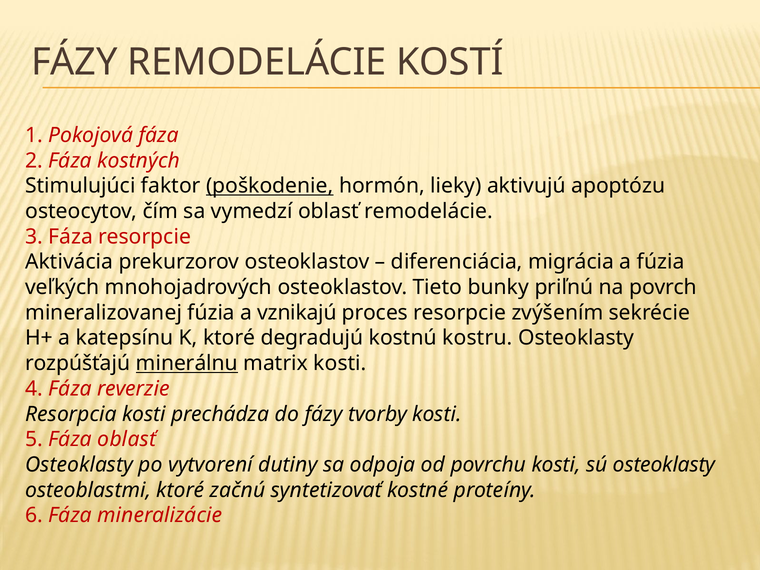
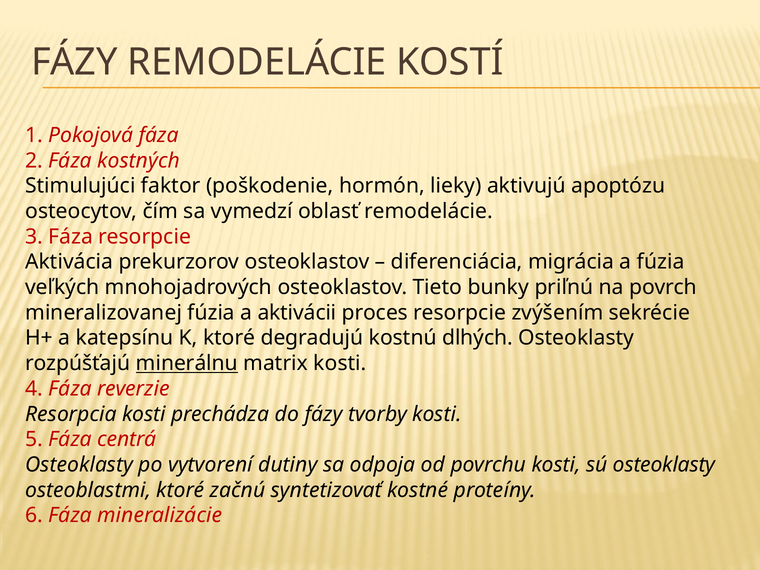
poškodenie underline: present -> none
vznikajú: vznikajú -> aktivácii
kostru: kostru -> dlhých
Fáza oblasť: oblasť -> centrá
